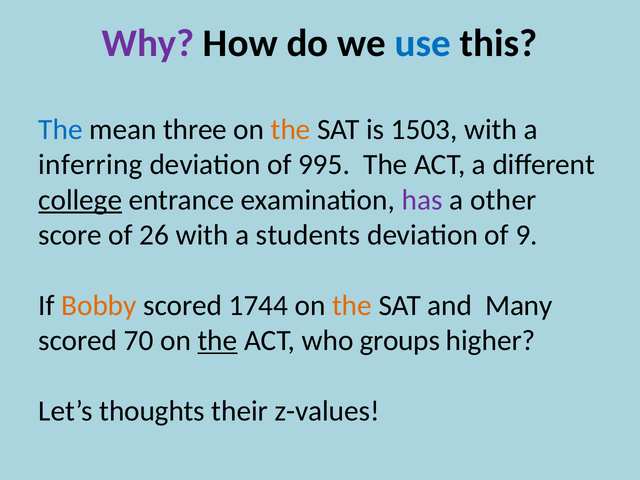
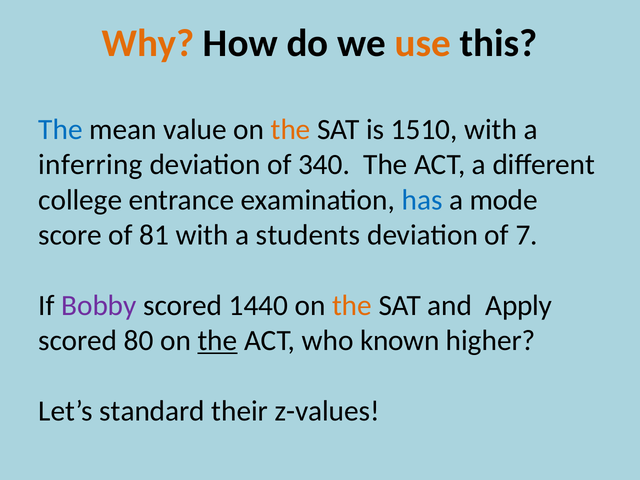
Why colour: purple -> orange
use colour: blue -> orange
three: three -> value
1503: 1503 -> 1510
995: 995 -> 340
college underline: present -> none
has colour: purple -> blue
other: other -> mode
26: 26 -> 81
9: 9 -> 7
Bobby colour: orange -> purple
1744: 1744 -> 1440
Many: Many -> Apply
70: 70 -> 80
groups: groups -> known
thoughts: thoughts -> standard
